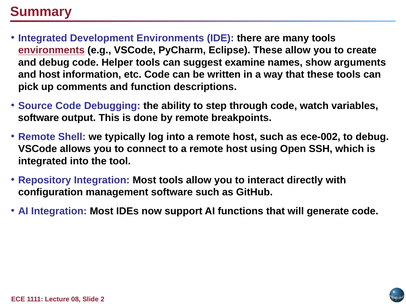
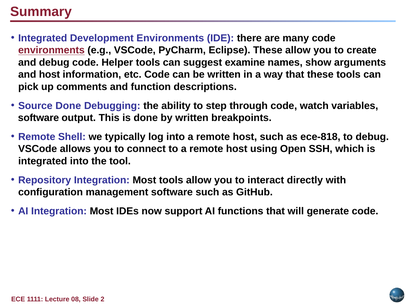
many tools: tools -> code
Source Code: Code -> Done
by remote: remote -> written
ece-002: ece-002 -> ece-818
